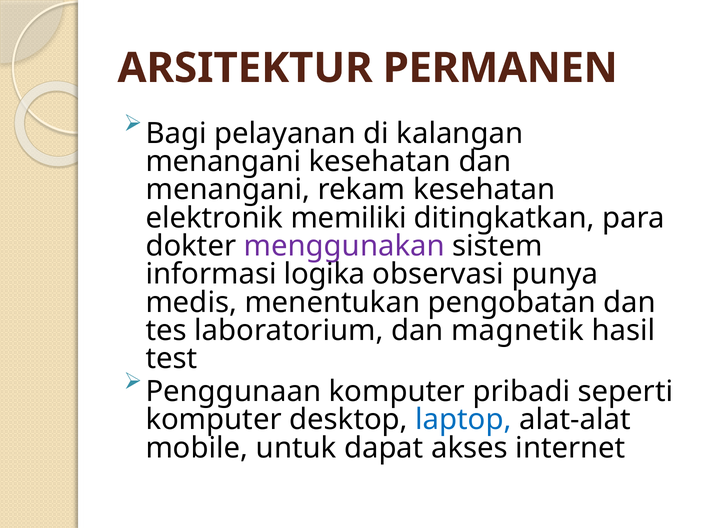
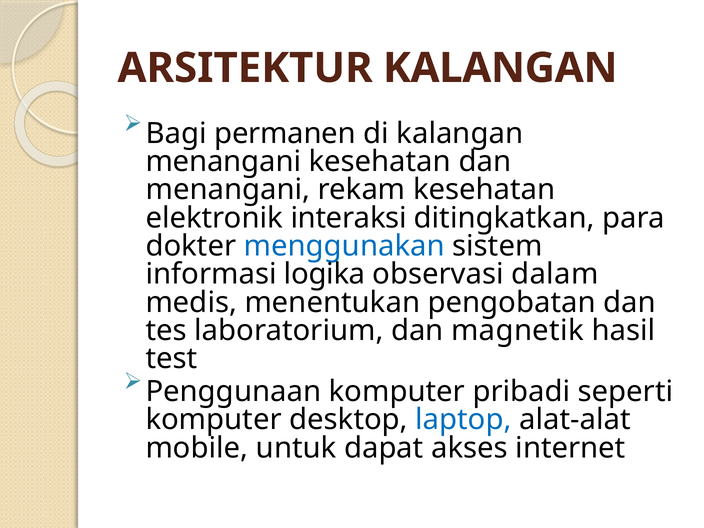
ARSITEKTUR PERMANEN: PERMANEN -> KALANGAN
pelayanan: pelayanan -> permanen
memiliki: memiliki -> interaksi
menggunakan colour: purple -> blue
punya: punya -> dalam
